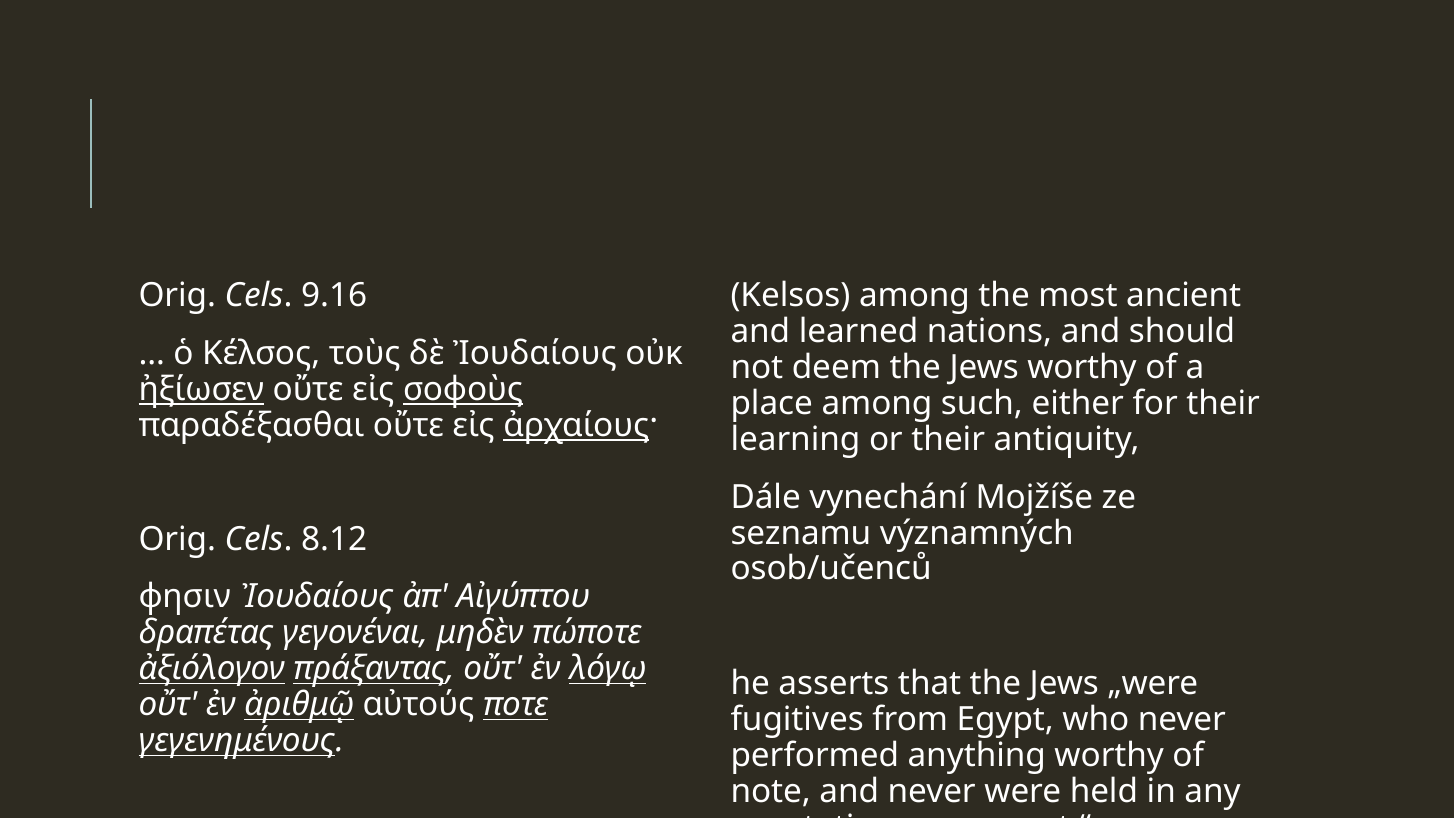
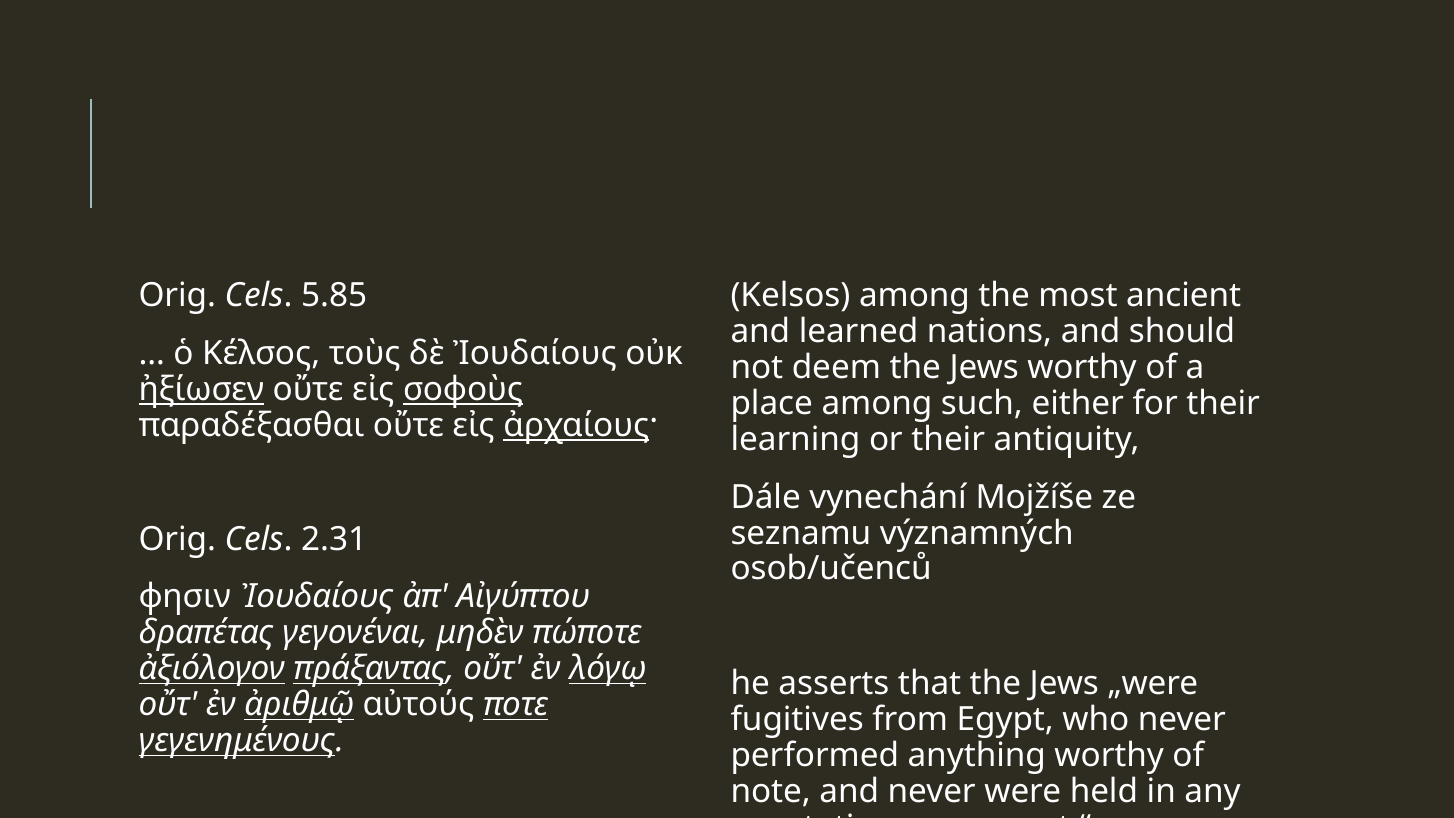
9.16: 9.16 -> 5.85
8.12: 8.12 -> 2.31
